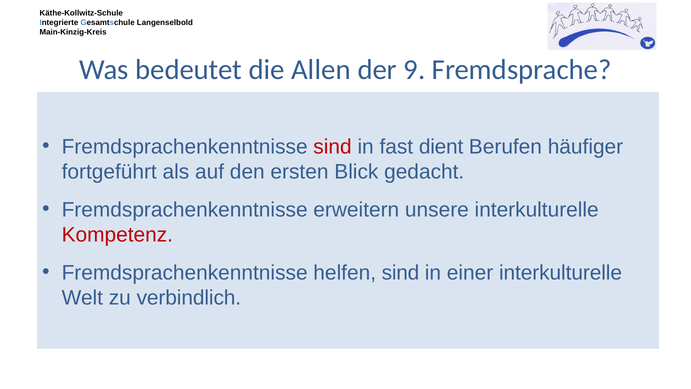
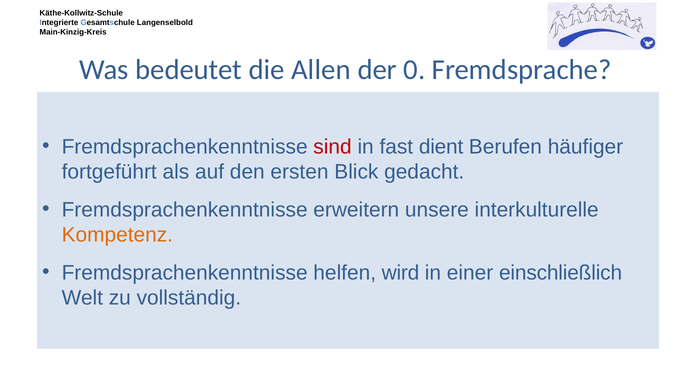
9: 9 -> 0
Kompetenz colour: red -> orange
helfen sind: sind -> wird
einer interkulturelle: interkulturelle -> einschließlich
verbindlich: verbindlich -> vollständig
